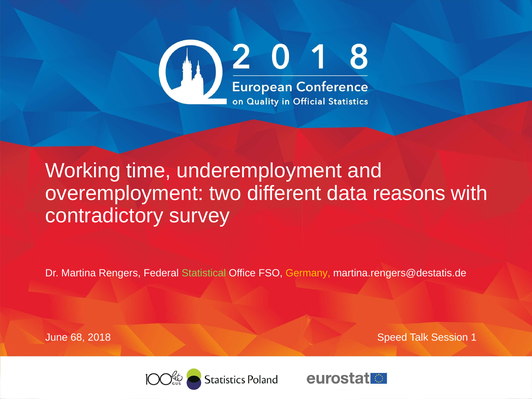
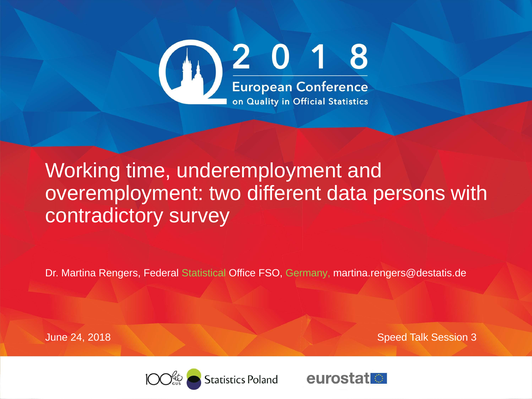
reasons: reasons -> persons
Germany colour: yellow -> light green
68: 68 -> 24
1: 1 -> 3
